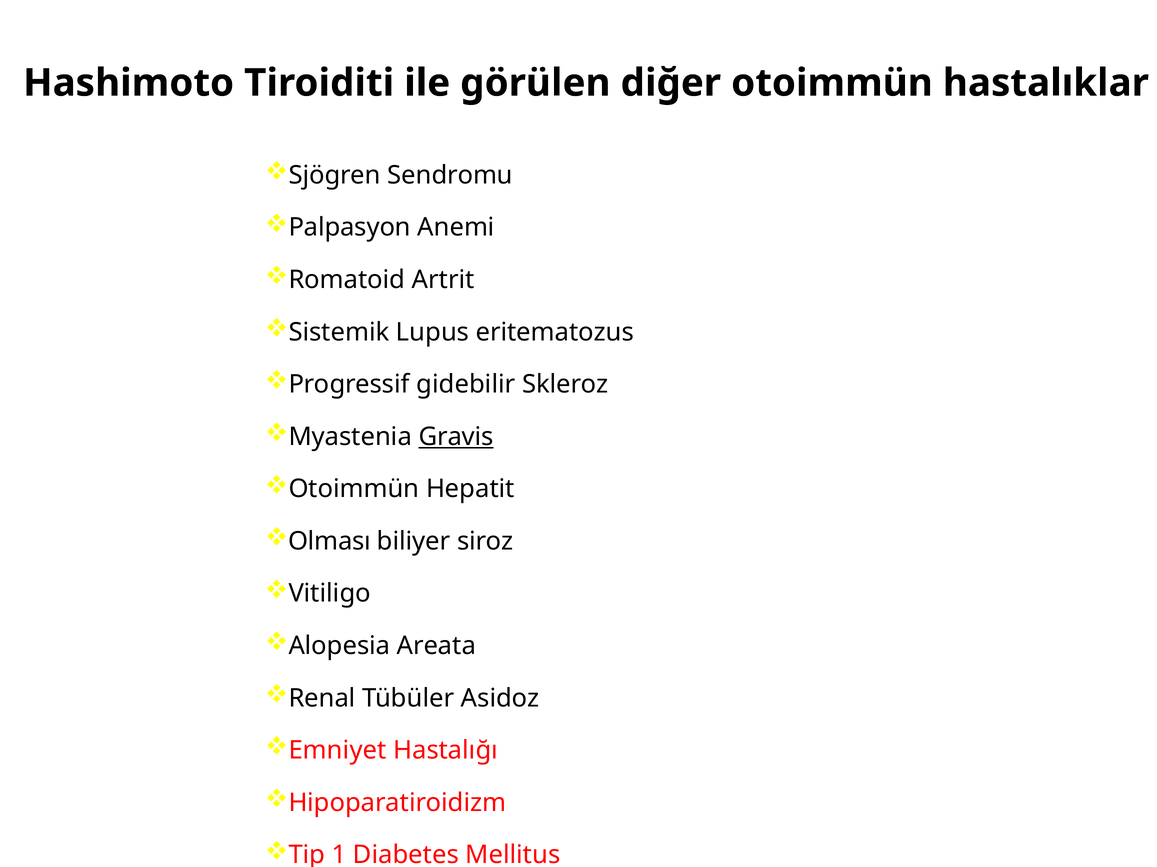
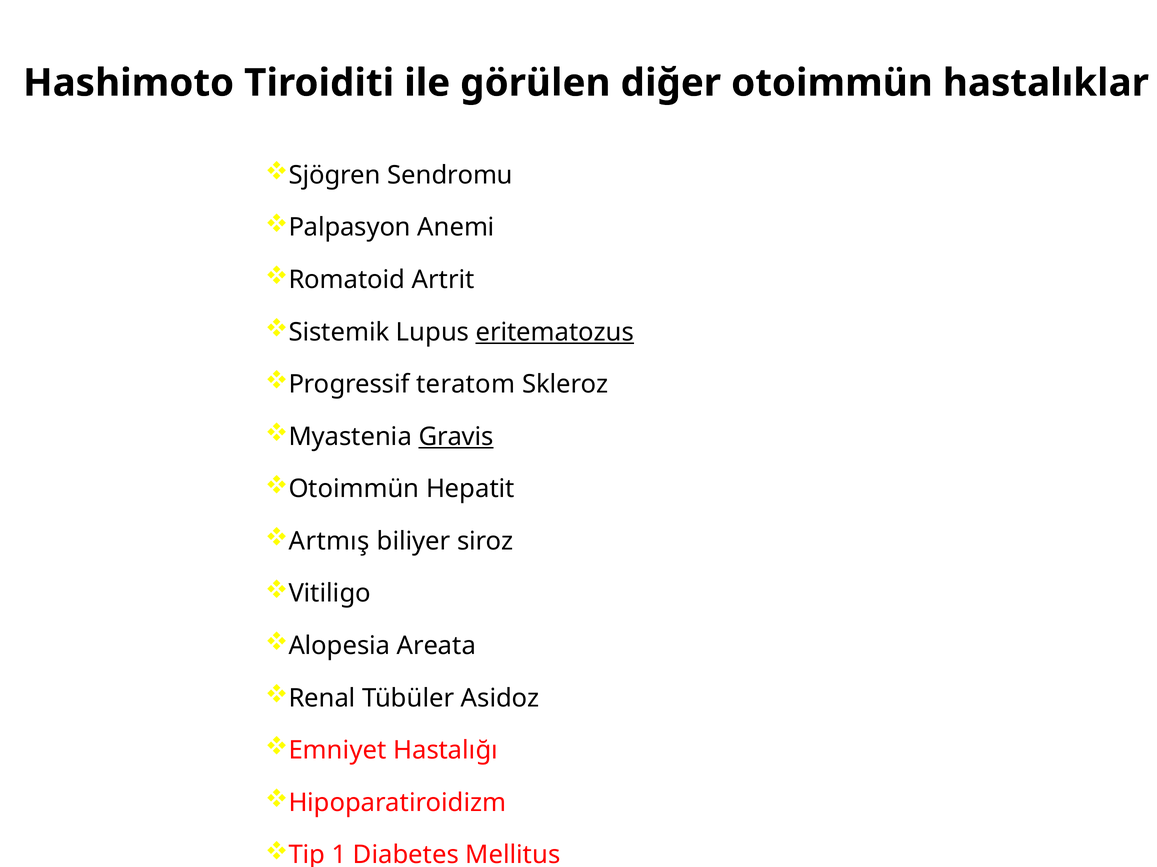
eritematozus underline: none -> present
gidebilir: gidebilir -> teratom
Olması: Olması -> Artmış
